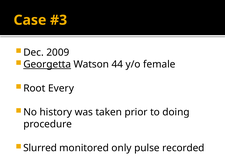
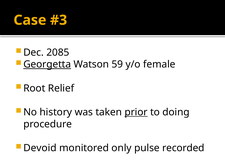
2009: 2009 -> 2085
44: 44 -> 59
Every: Every -> Relief
prior underline: none -> present
Slurred: Slurred -> Devoid
